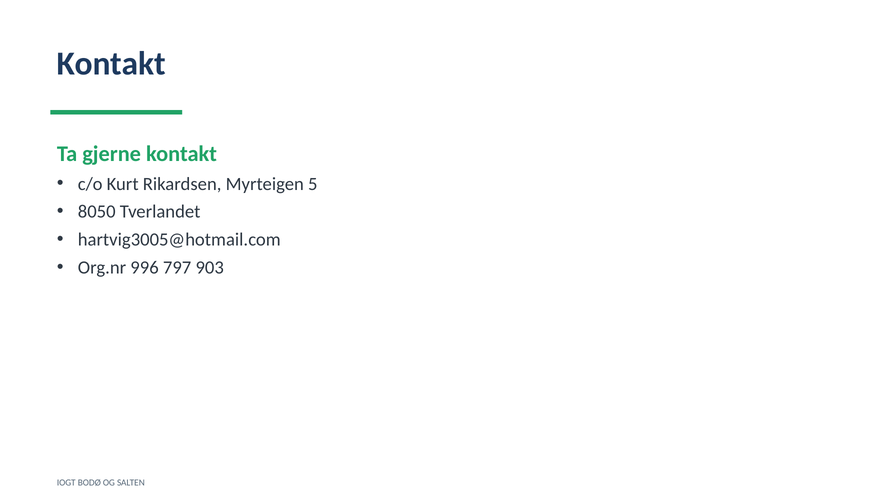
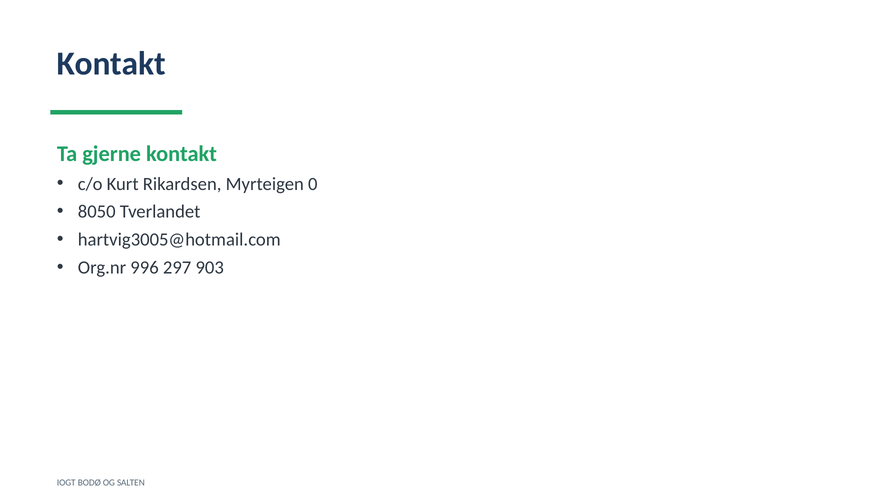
5: 5 -> 0
797: 797 -> 297
